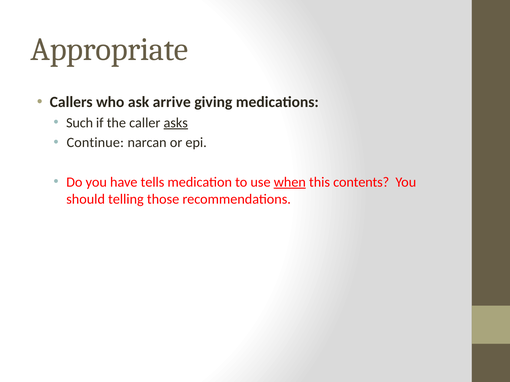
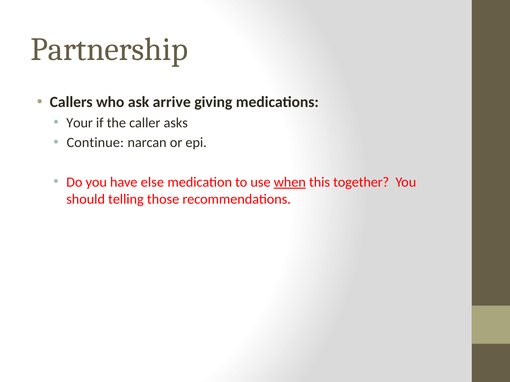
Appropriate: Appropriate -> Partnership
Such: Such -> Your
asks underline: present -> none
tells: tells -> else
contents: contents -> together
